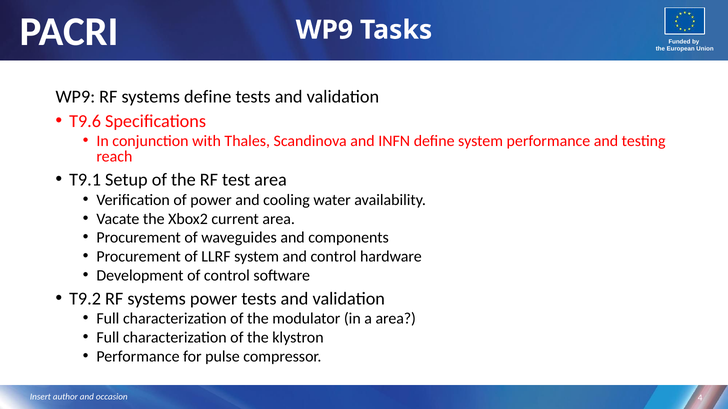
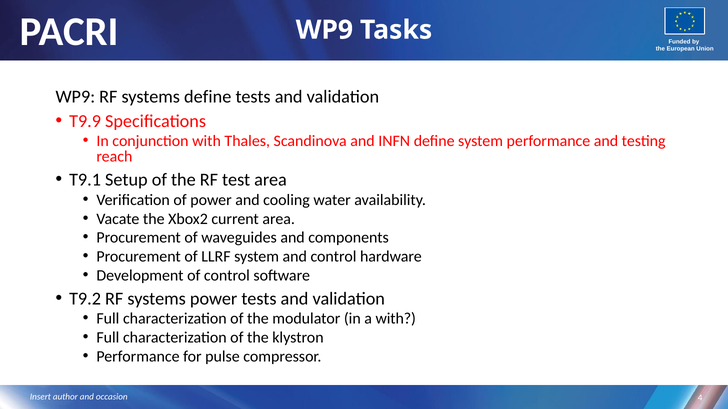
T9.6: T9.6 -> T9.9
a area: area -> with
